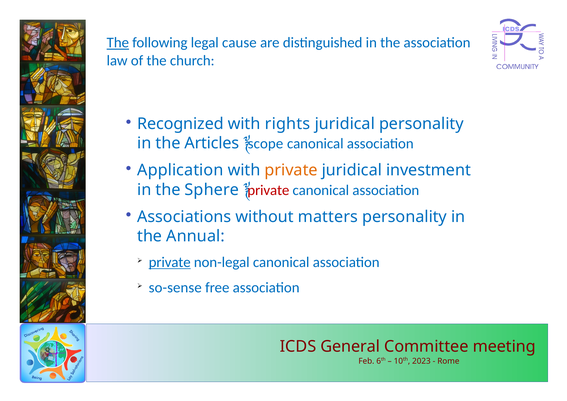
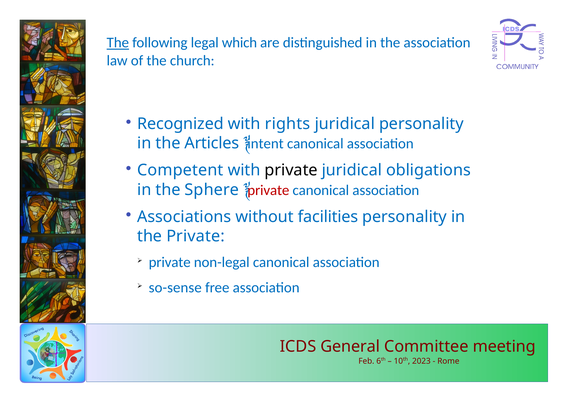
cause: cause -> which
scope: scope -> intent
Application: Application -> Competent
private at (291, 170) colour: orange -> black
investment: investment -> obligations
matters: matters -> facilities
the Annual: Annual -> Private
private at (170, 262) underline: present -> none
